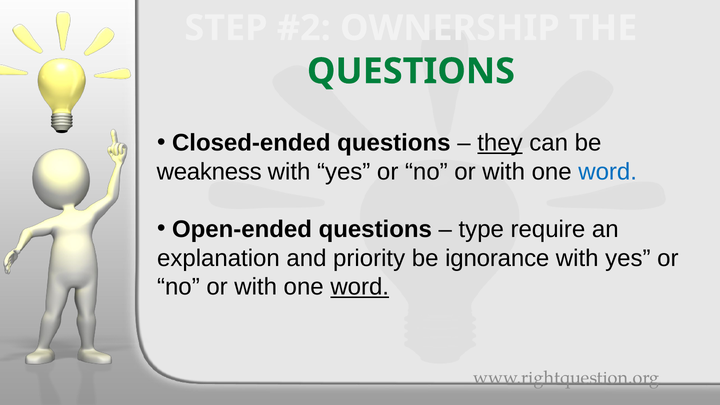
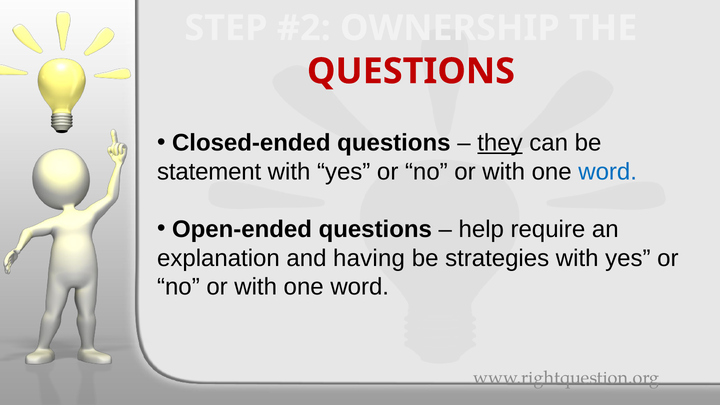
QUESTIONS at (411, 71) colour: green -> red
weakness: weakness -> statement
type: type -> help
priority: priority -> having
ignorance: ignorance -> strategies
word at (360, 287) underline: present -> none
